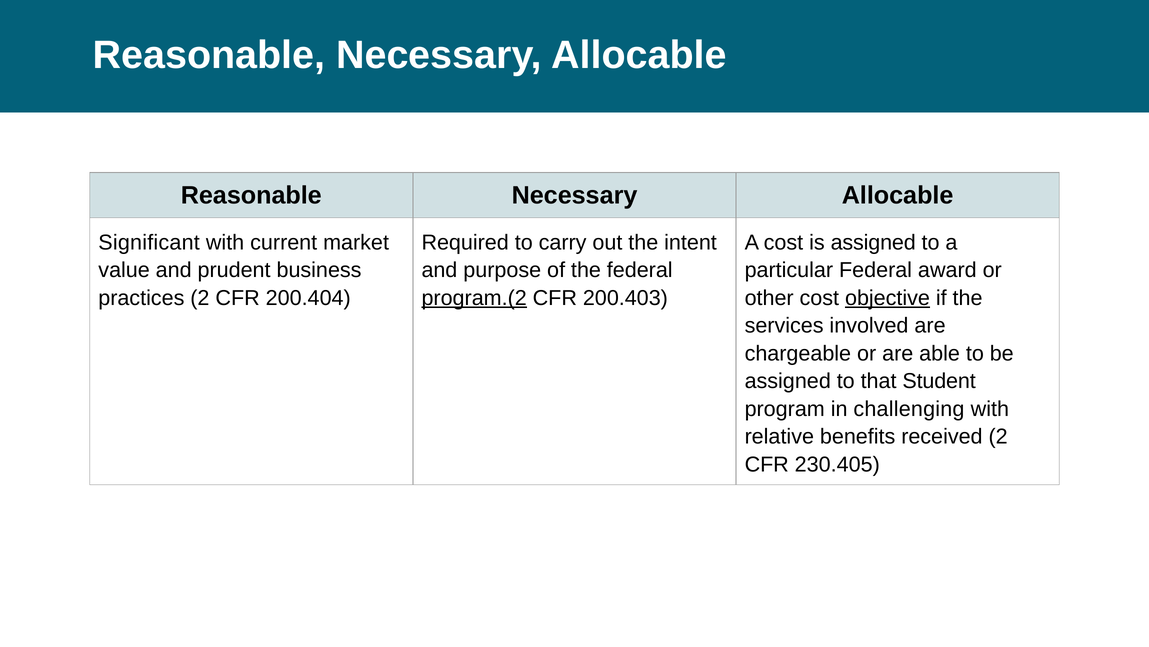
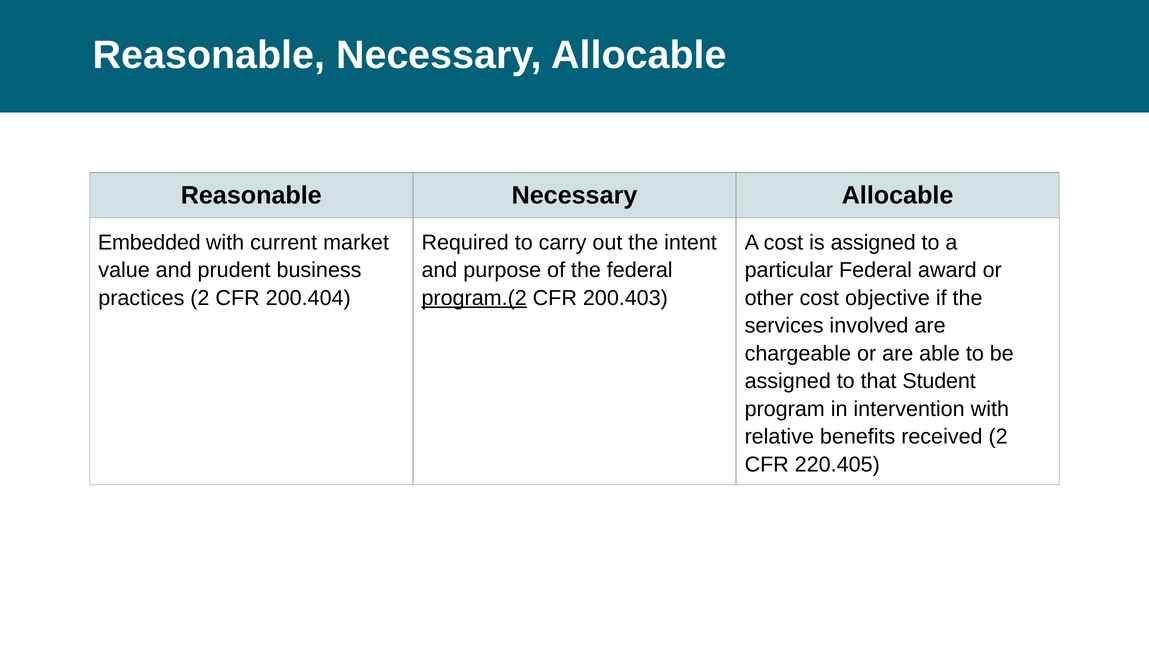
Significant: Significant -> Embedded
objective underline: present -> none
challenging: challenging -> intervention
230.405: 230.405 -> 220.405
